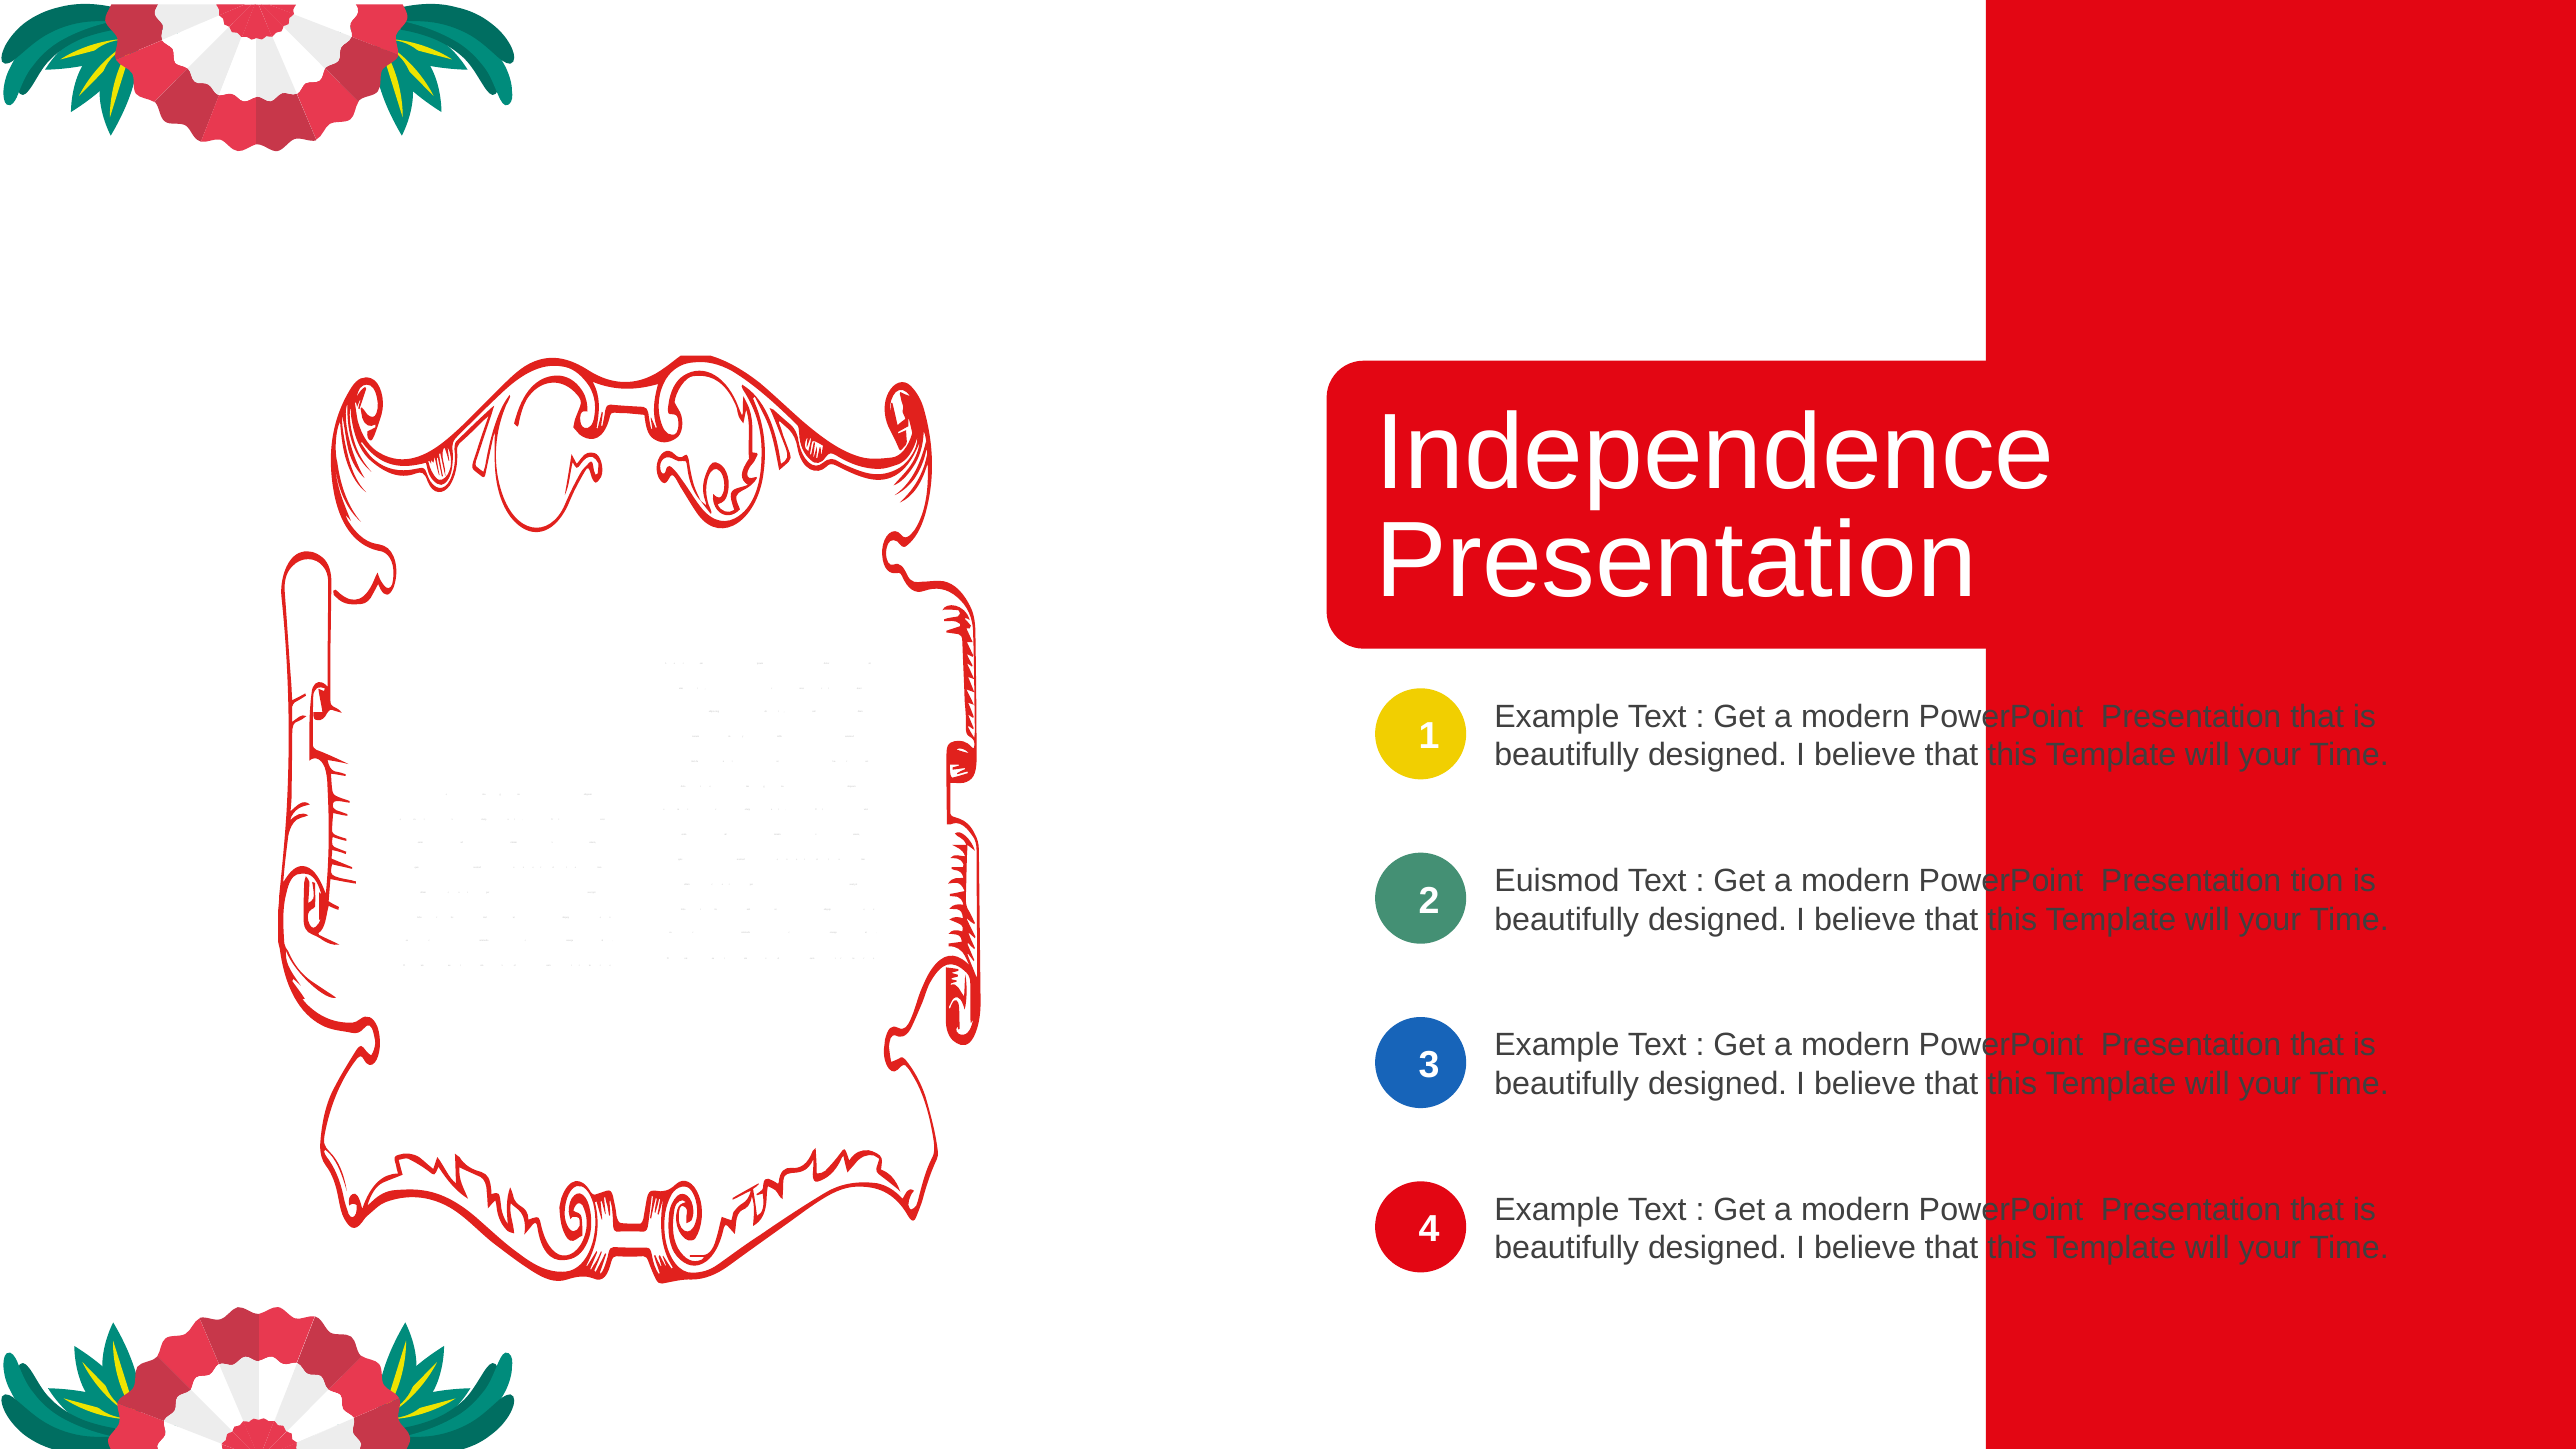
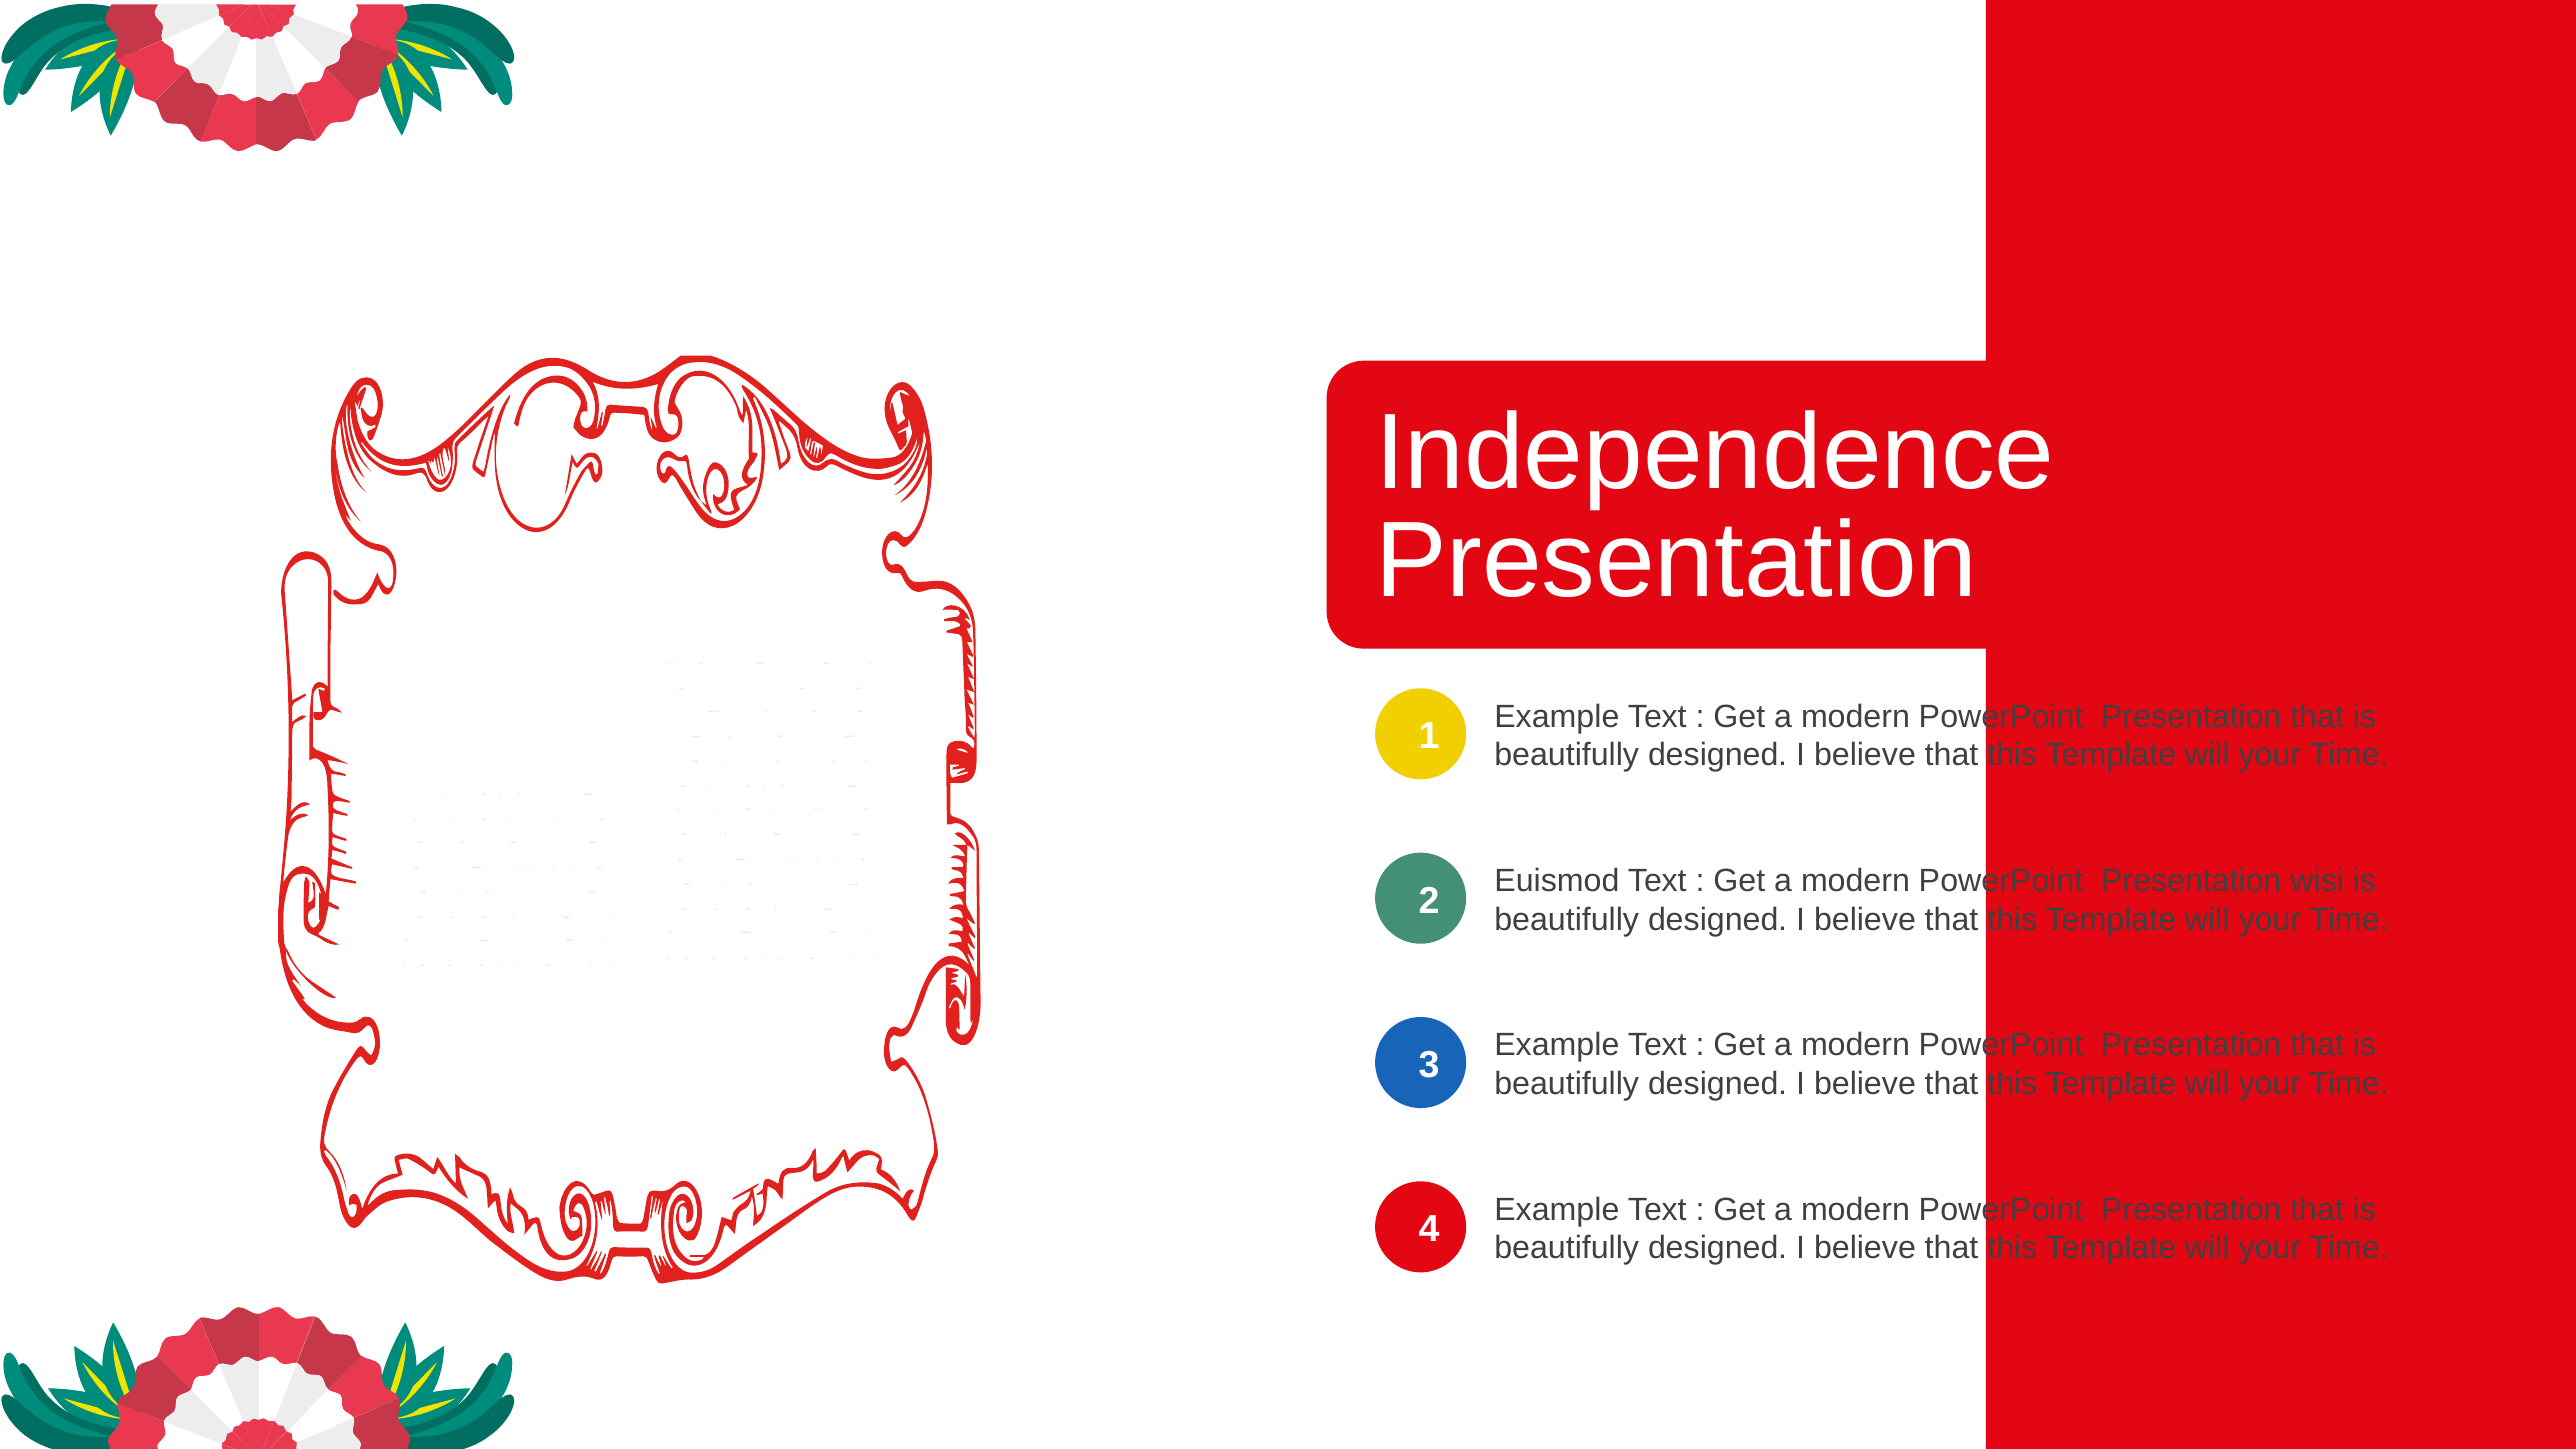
Presentation tion: tion -> wisi
